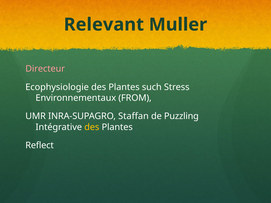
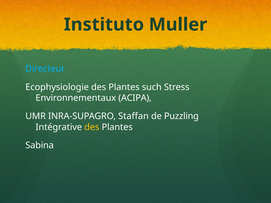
Relevant: Relevant -> Instituto
Directeur colour: pink -> light blue
FROM: FROM -> ACIPA
Reflect: Reflect -> Sabina
